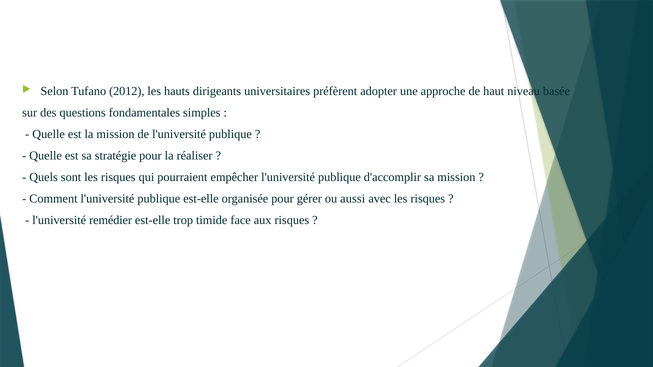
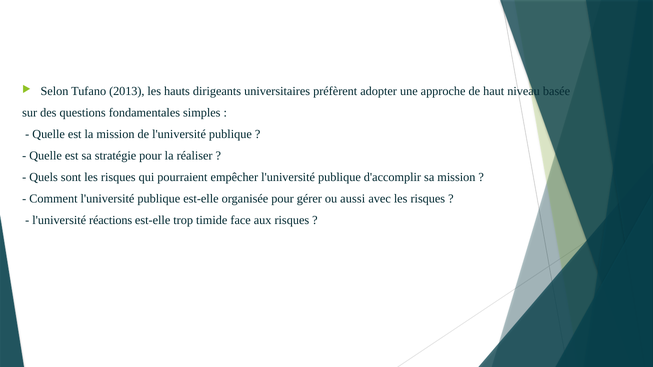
2012: 2012 -> 2013
remédier: remédier -> réactions
